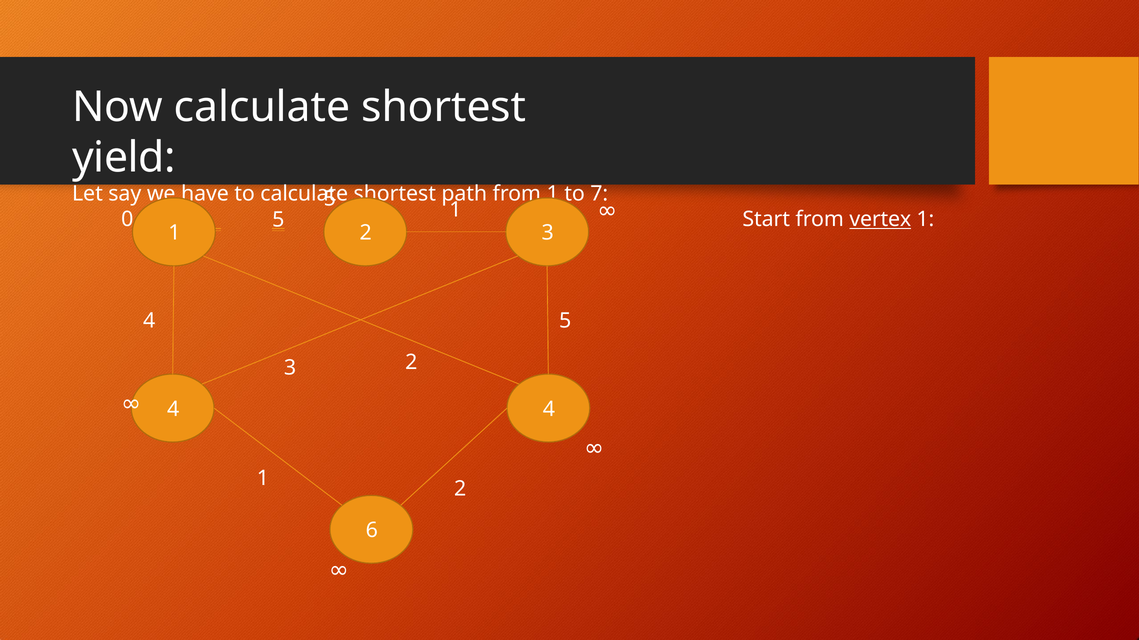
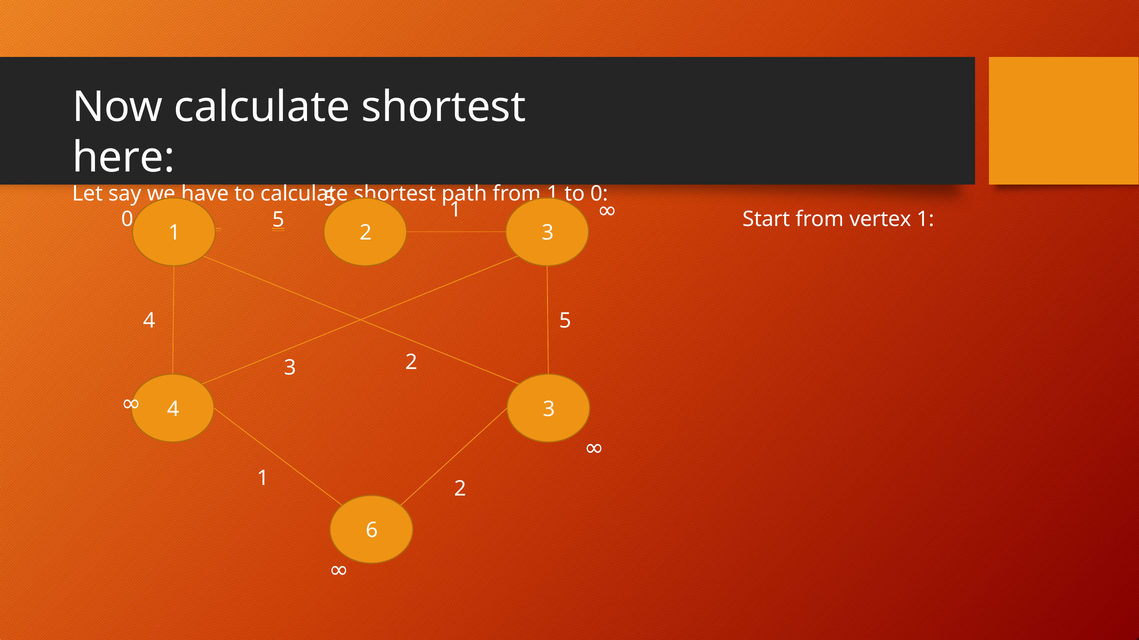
yield: yield -> here
7 at (599, 194): 7 -> 0
vertex underline: present -> none
4 4: 4 -> 3
